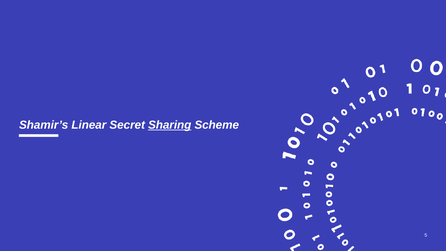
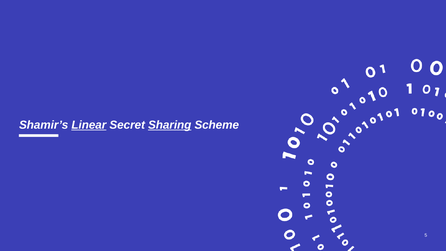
Linear underline: none -> present
